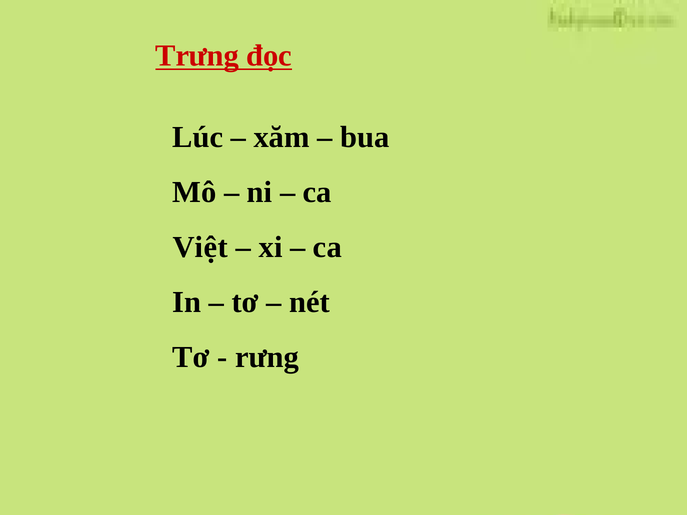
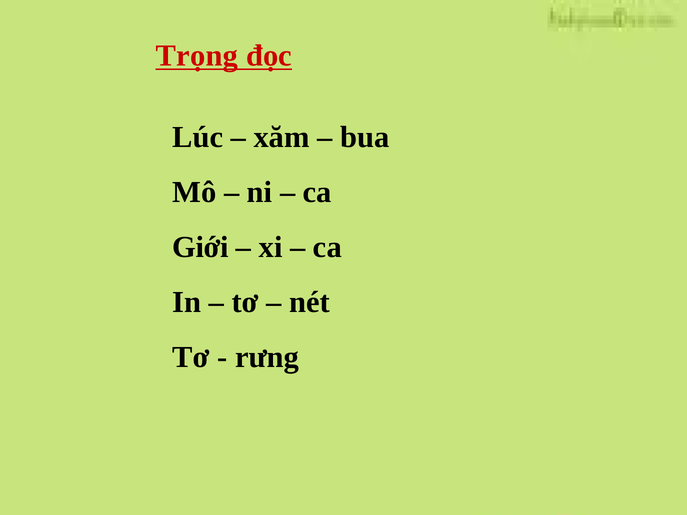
Trưng: Trưng -> Trọng
Việt: Việt -> Giới
